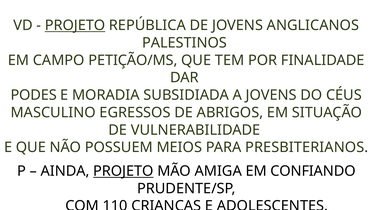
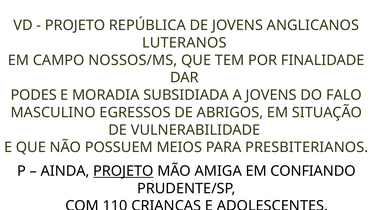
PROJETO at (75, 25) underline: present -> none
PALESTINOS: PALESTINOS -> LUTERANOS
PETIÇÃO/MS: PETIÇÃO/MS -> NOSSOS/MS
CÉUS: CÉUS -> FALO
